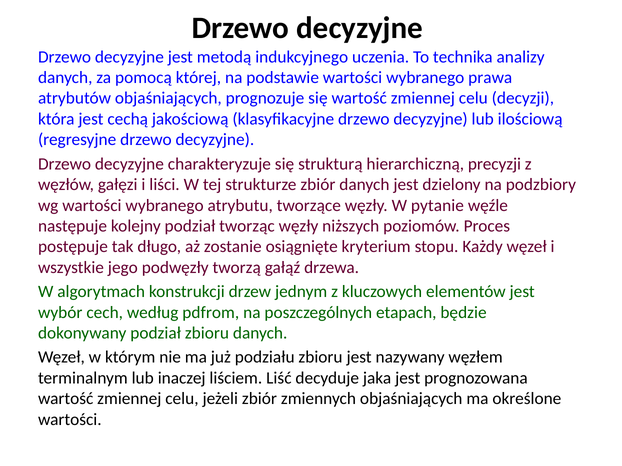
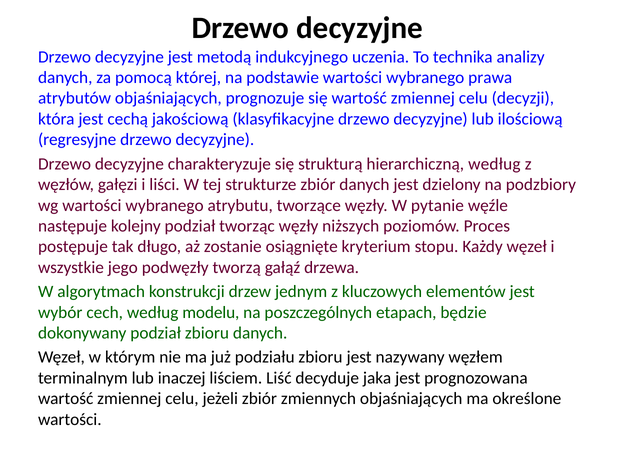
hierarchiczną precyzji: precyzji -> według
pdfrom: pdfrom -> modelu
